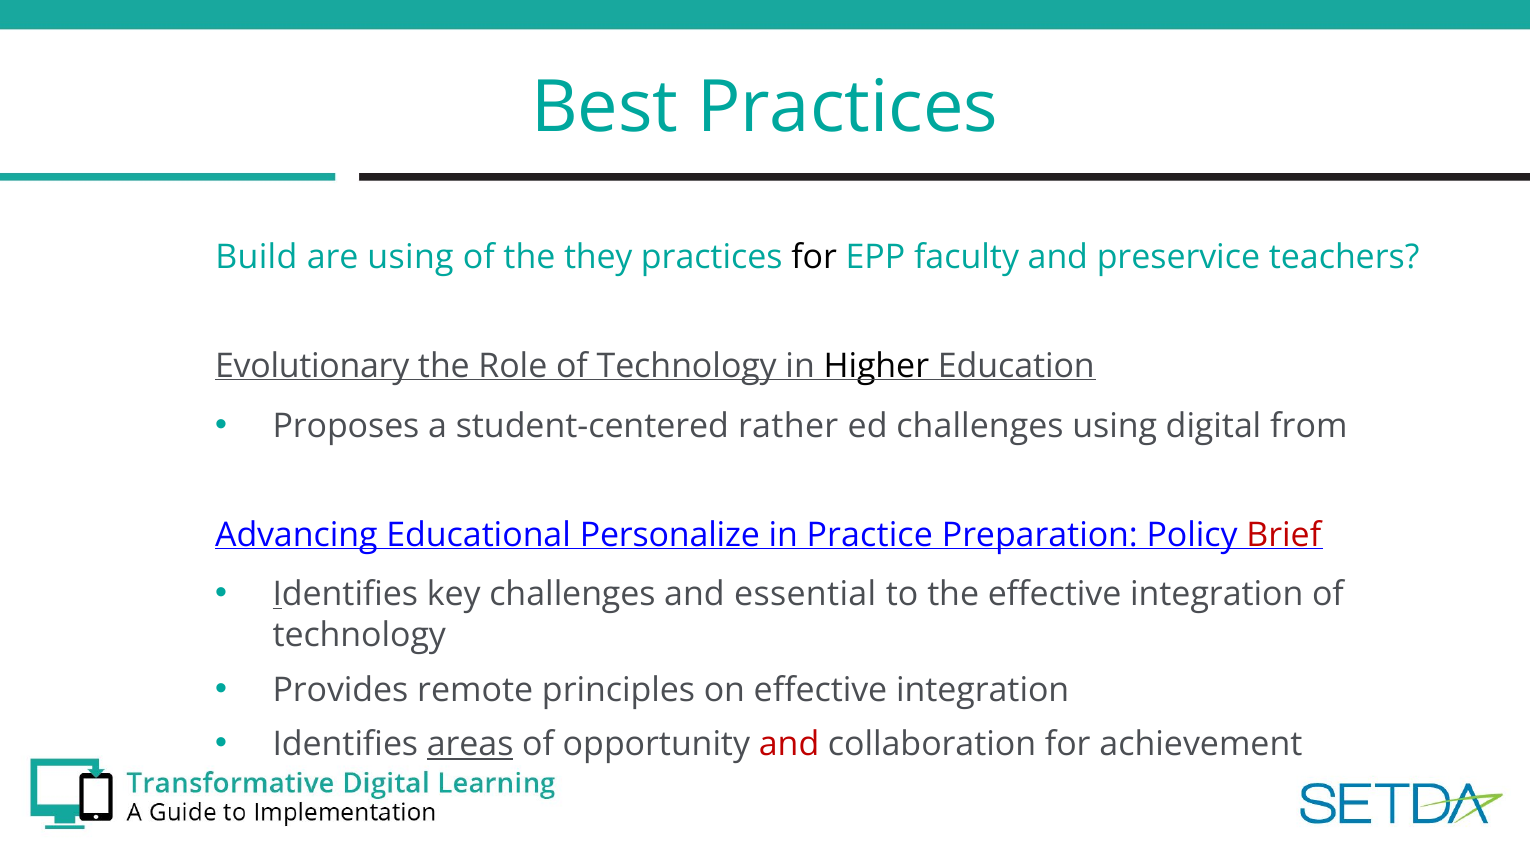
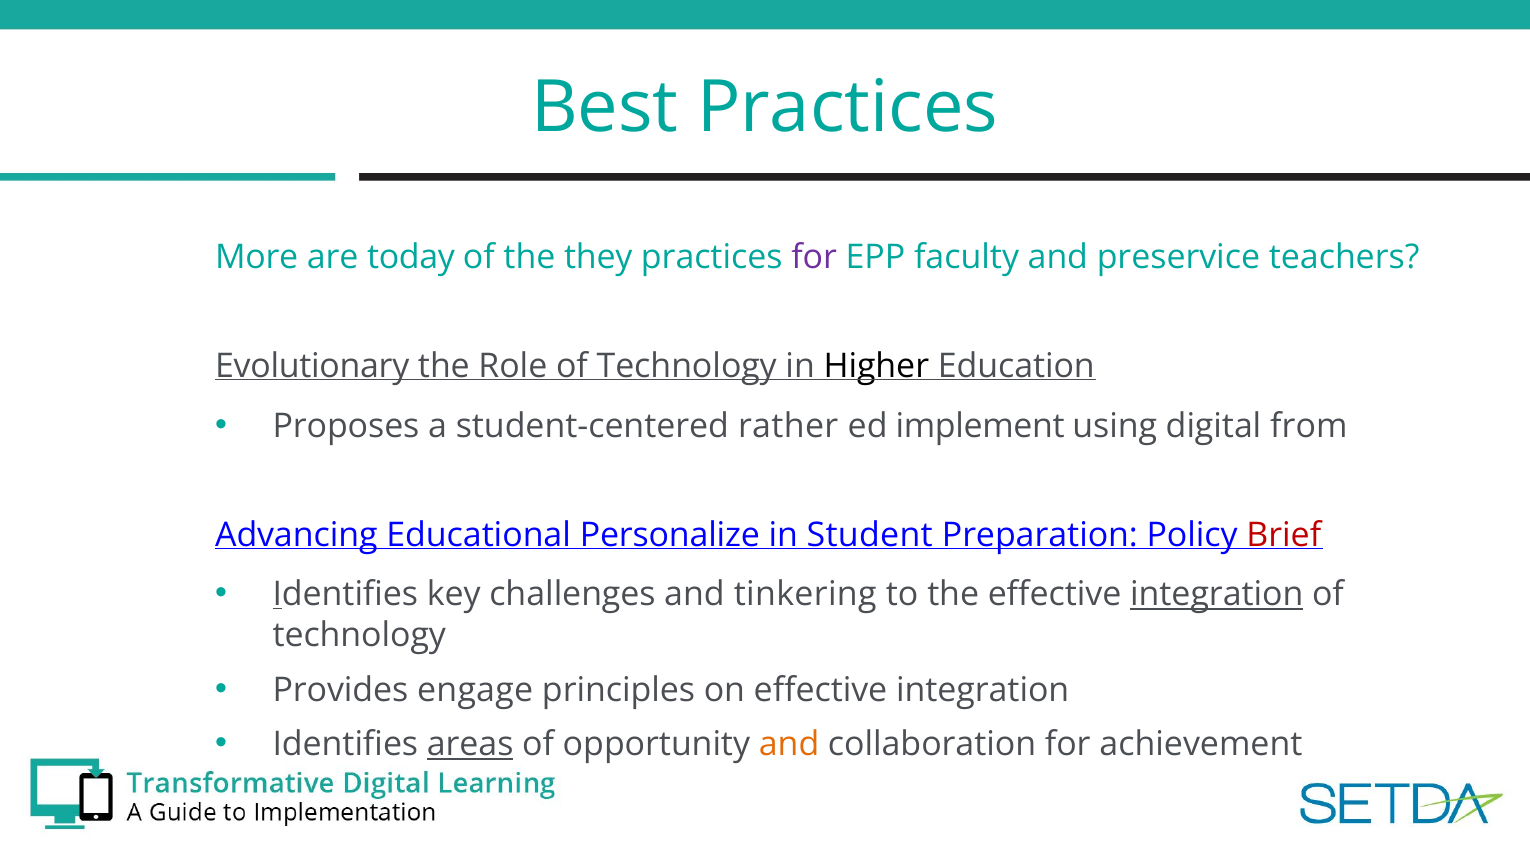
Build: Build -> More
are using: using -> today
for at (814, 257) colour: black -> purple
ed challenges: challenges -> implement
Practice: Practice -> Student
essential: essential -> tinkering
integration at (1217, 595) underline: none -> present
remote: remote -> engage
and at (789, 744) colour: red -> orange
